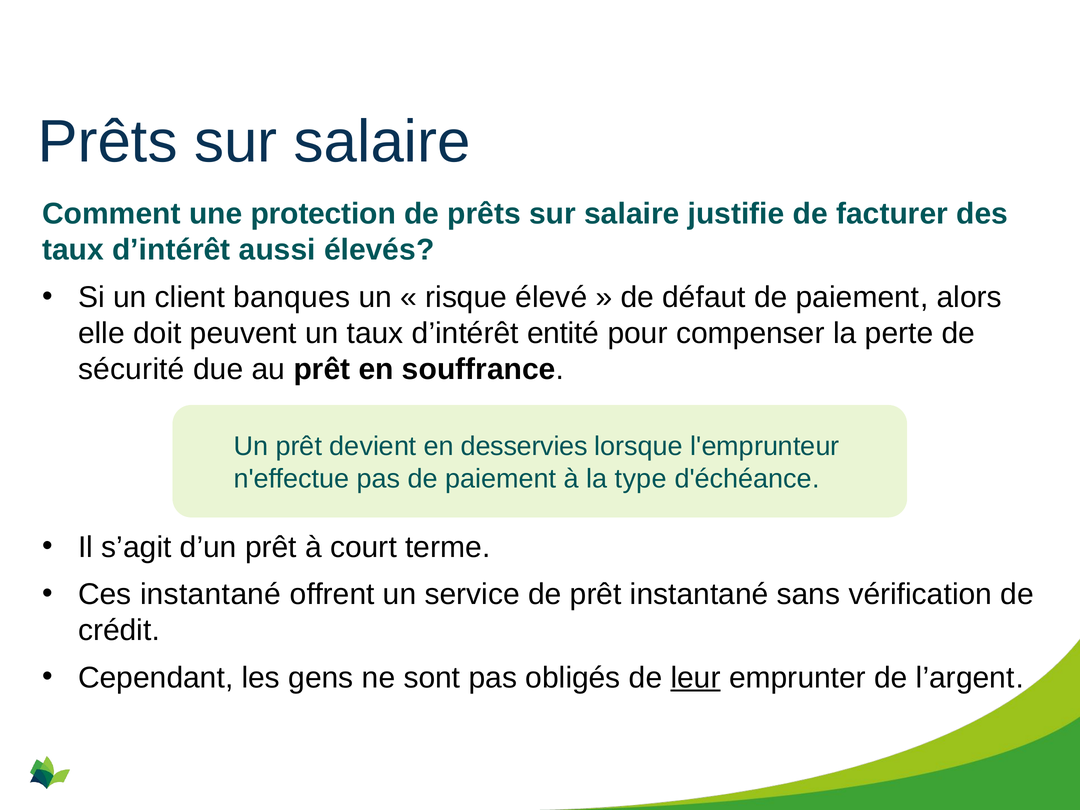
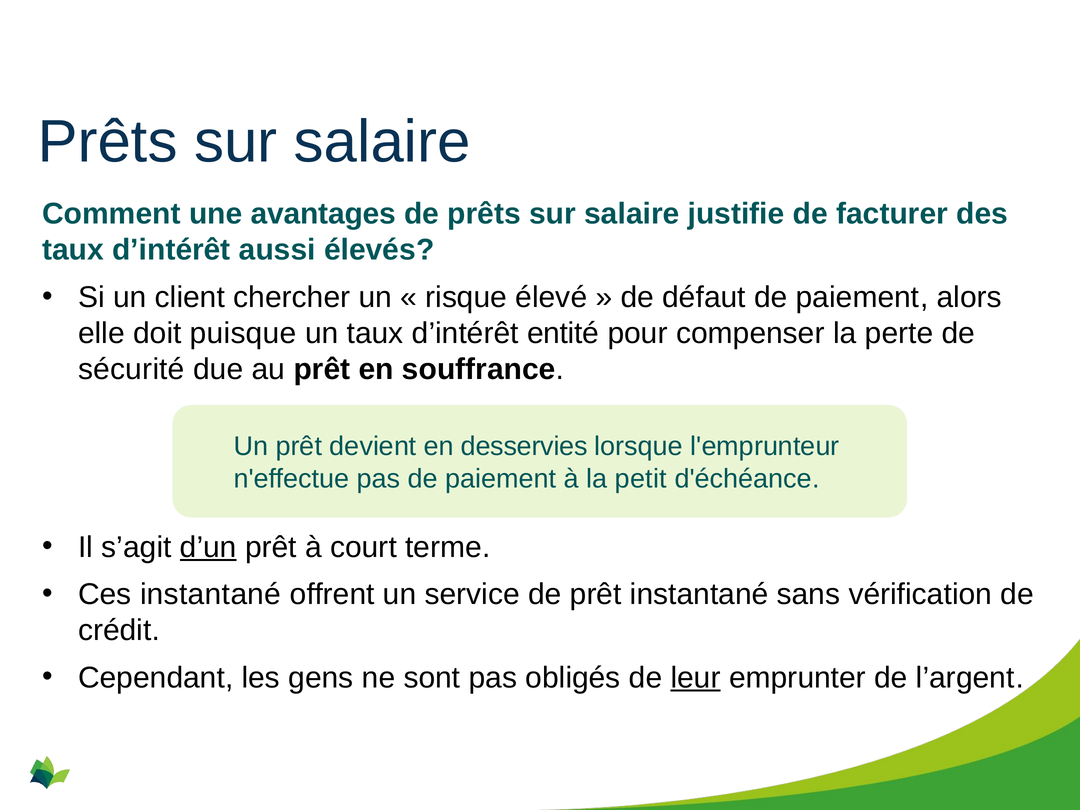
protection: protection -> avantages
banques: banques -> chercher
peuvent: peuvent -> puisque
type: type -> petit
d’un underline: none -> present
